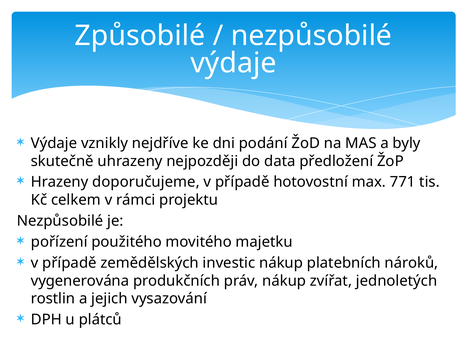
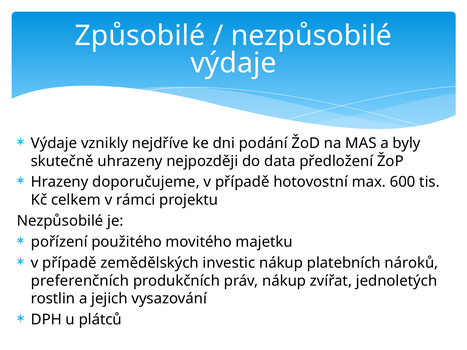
771: 771 -> 600
vygenerována: vygenerována -> preferenčních
